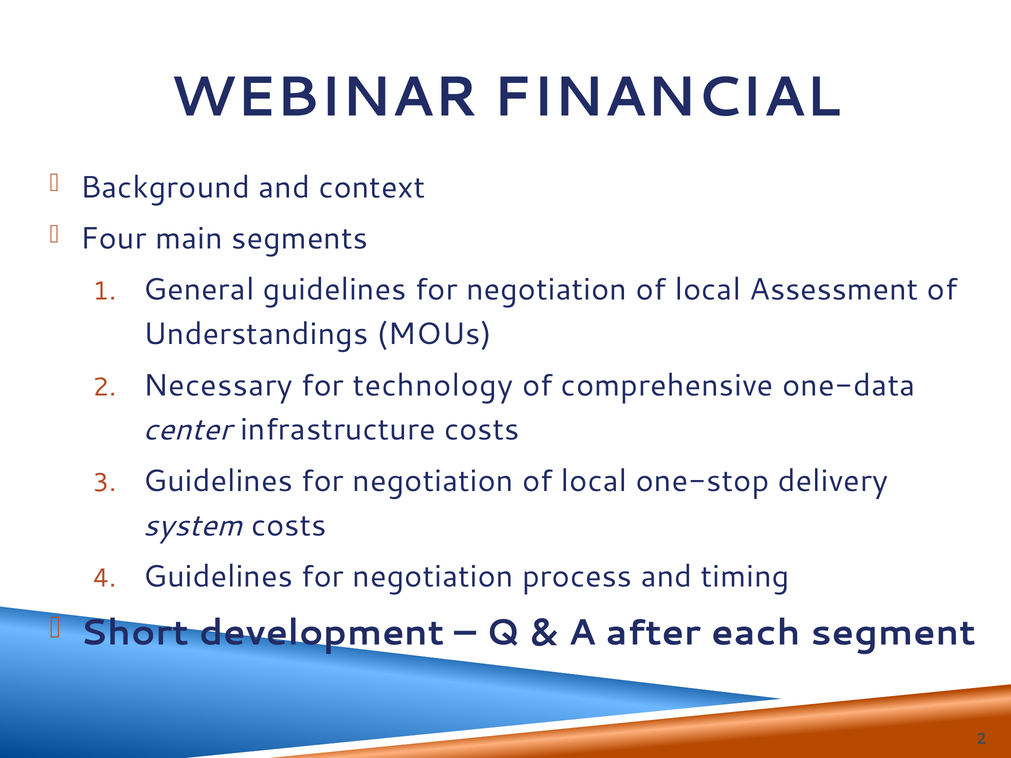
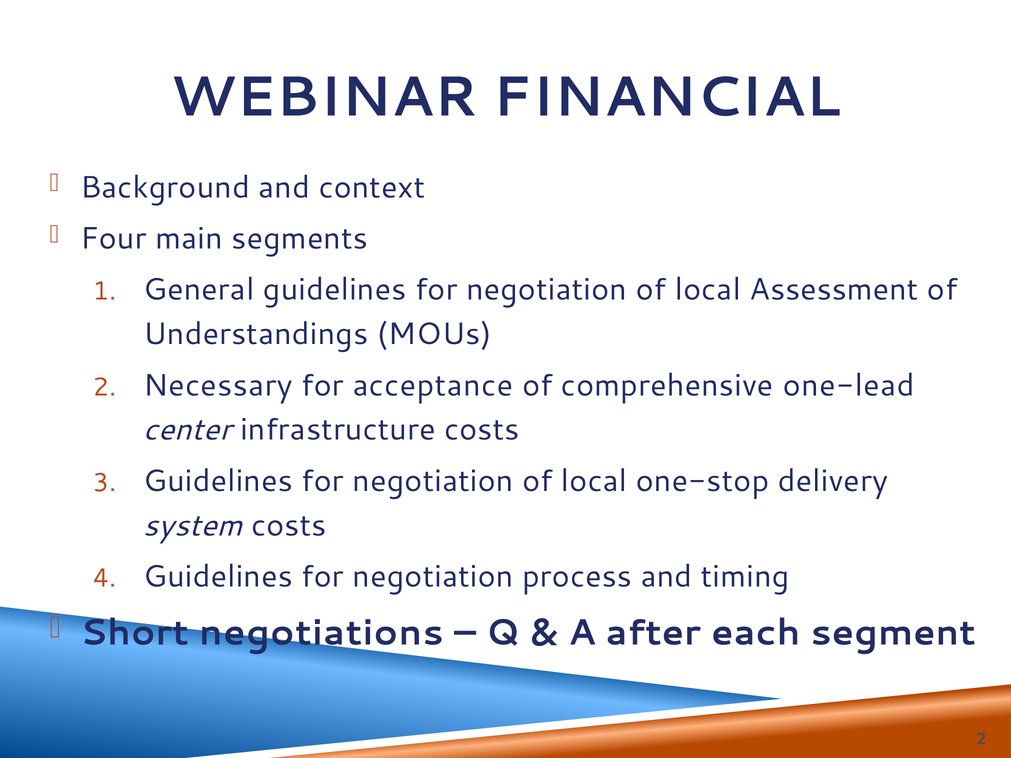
technology: technology -> acceptance
one-data: one-data -> one-lead
development: development -> negotiations
